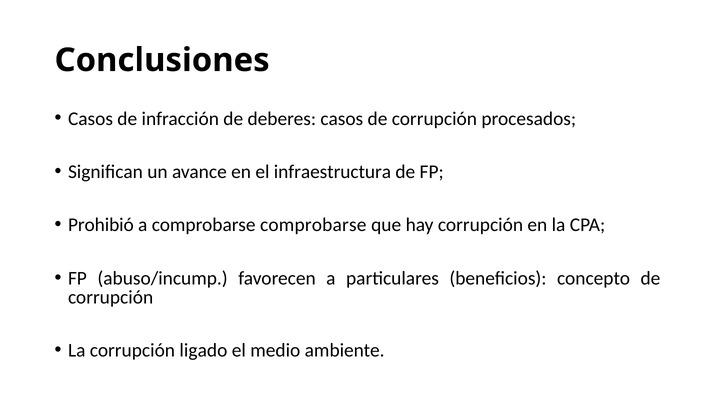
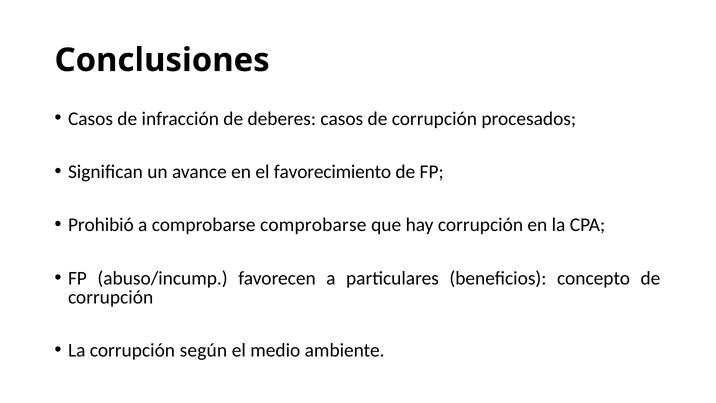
infraestructura: infraestructura -> favorecimiento
ligado: ligado -> según
